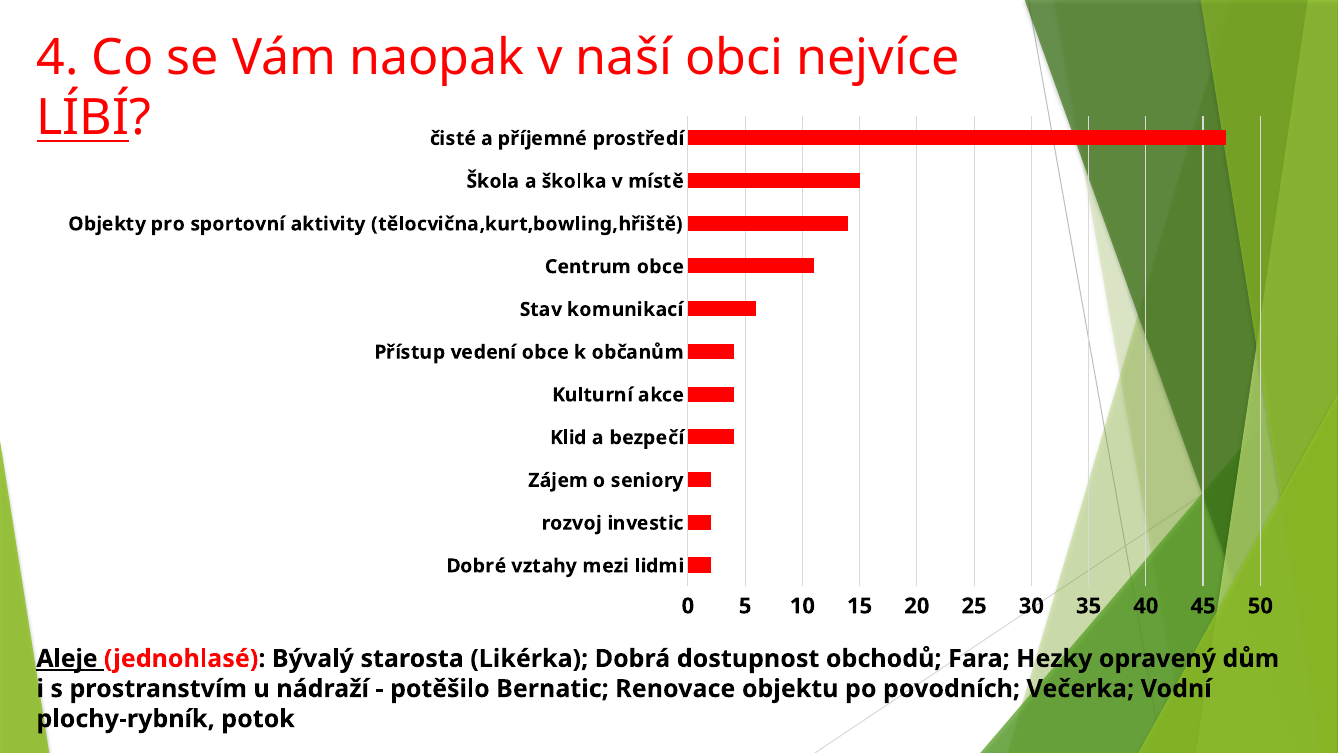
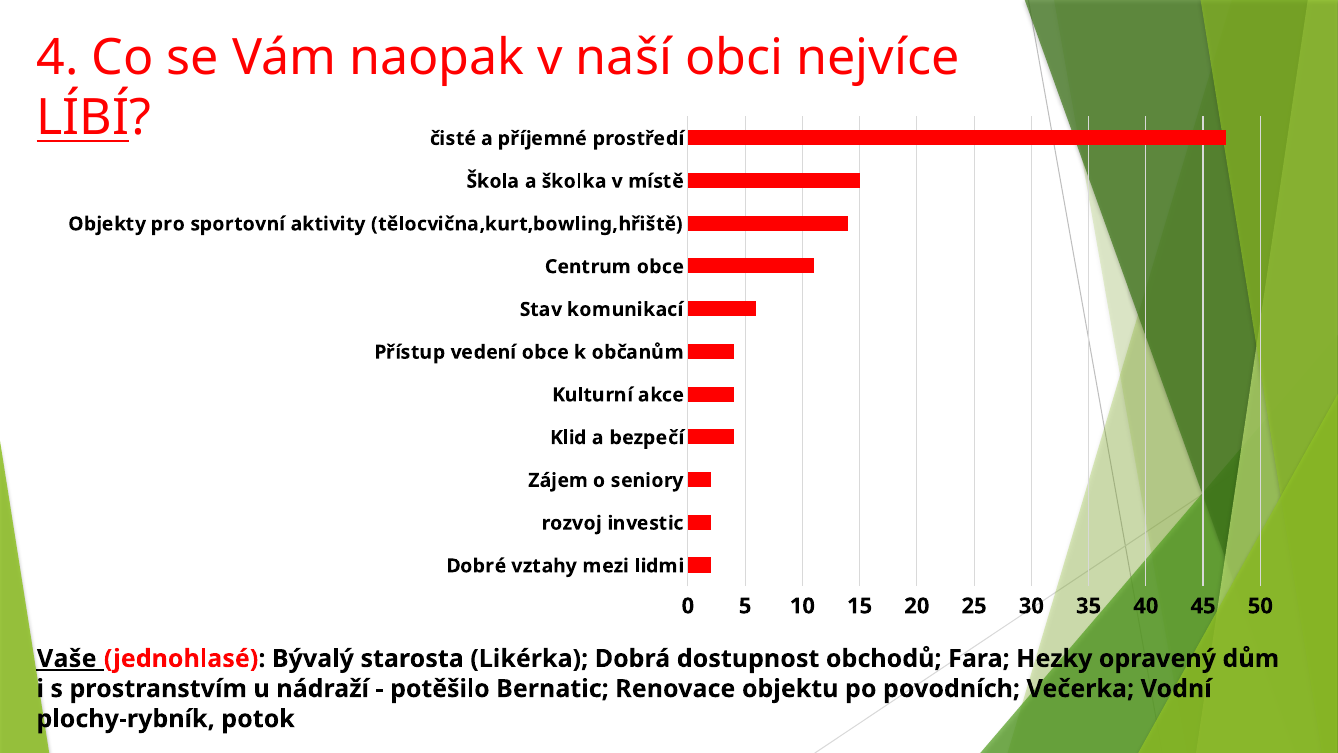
Aleje: Aleje -> Vaše
